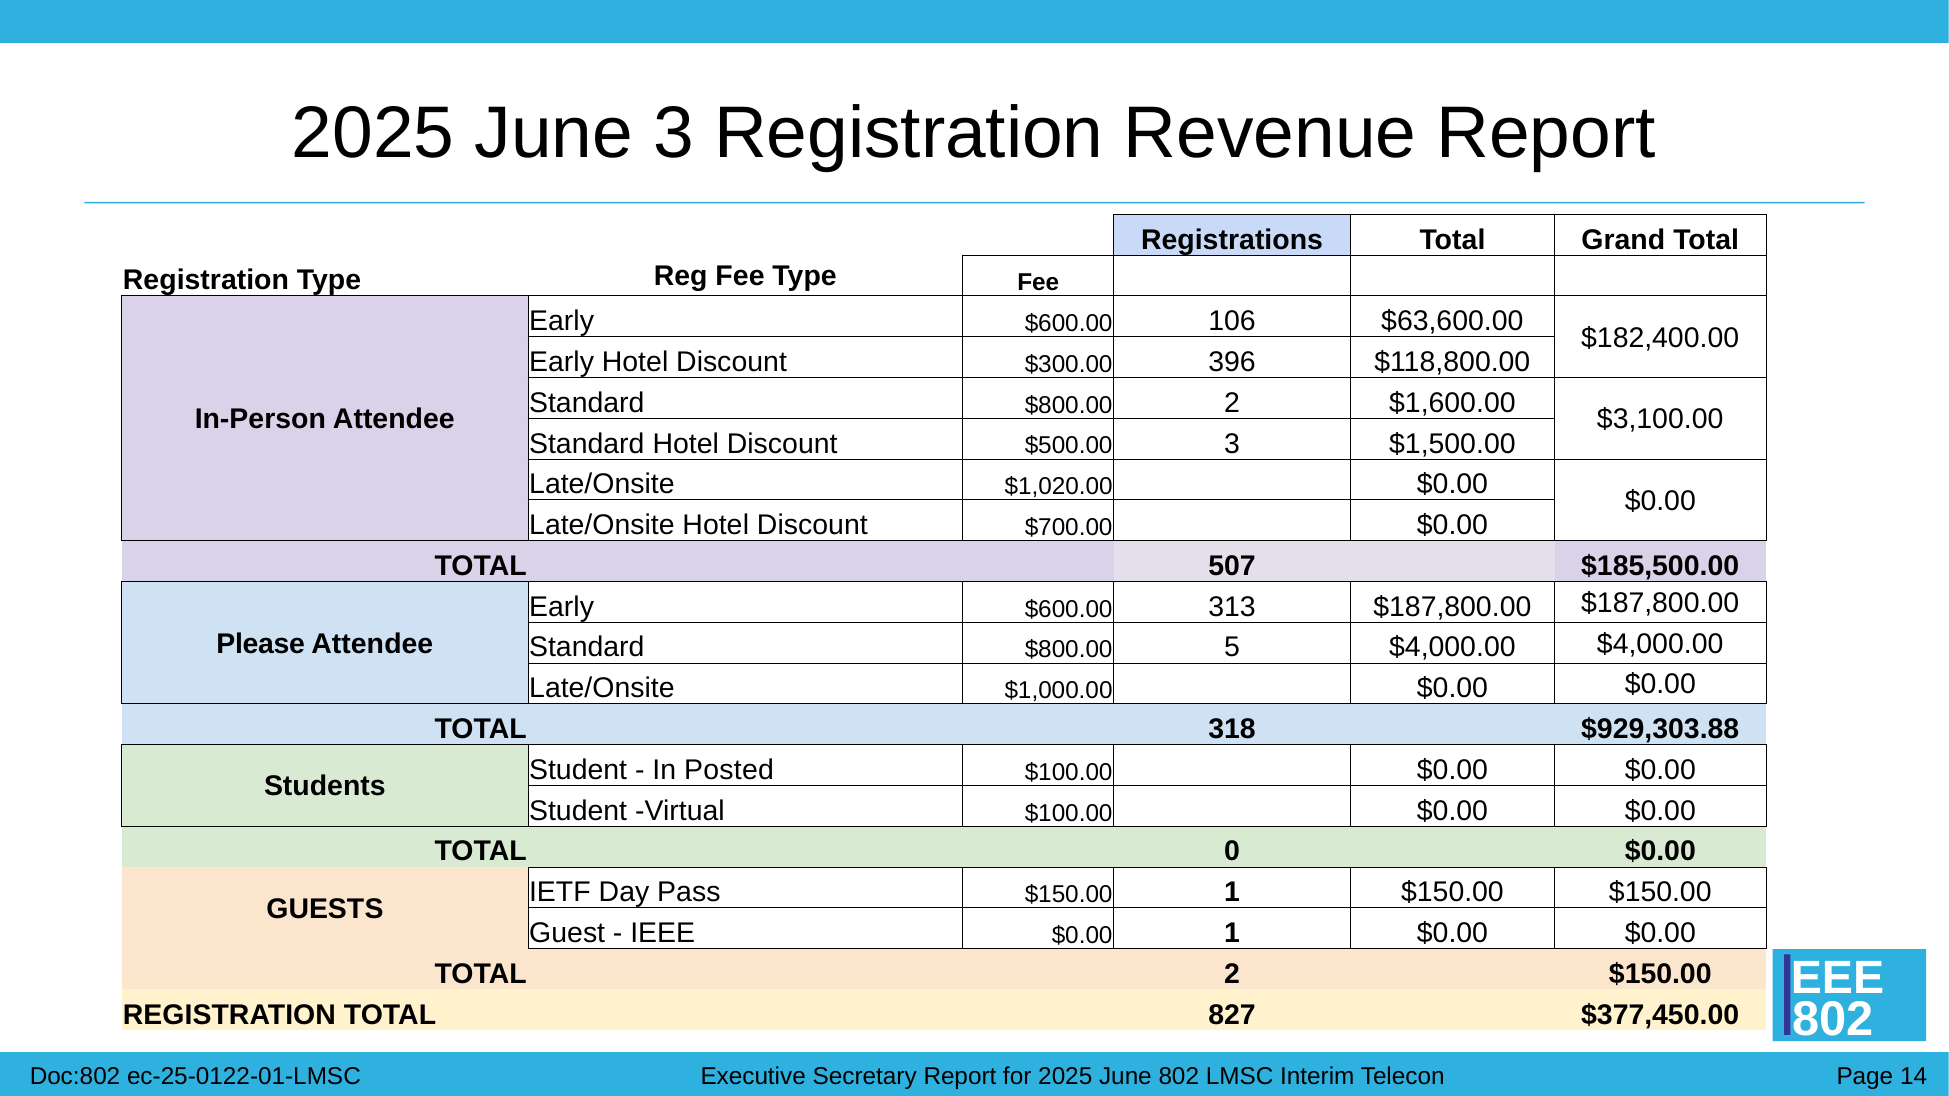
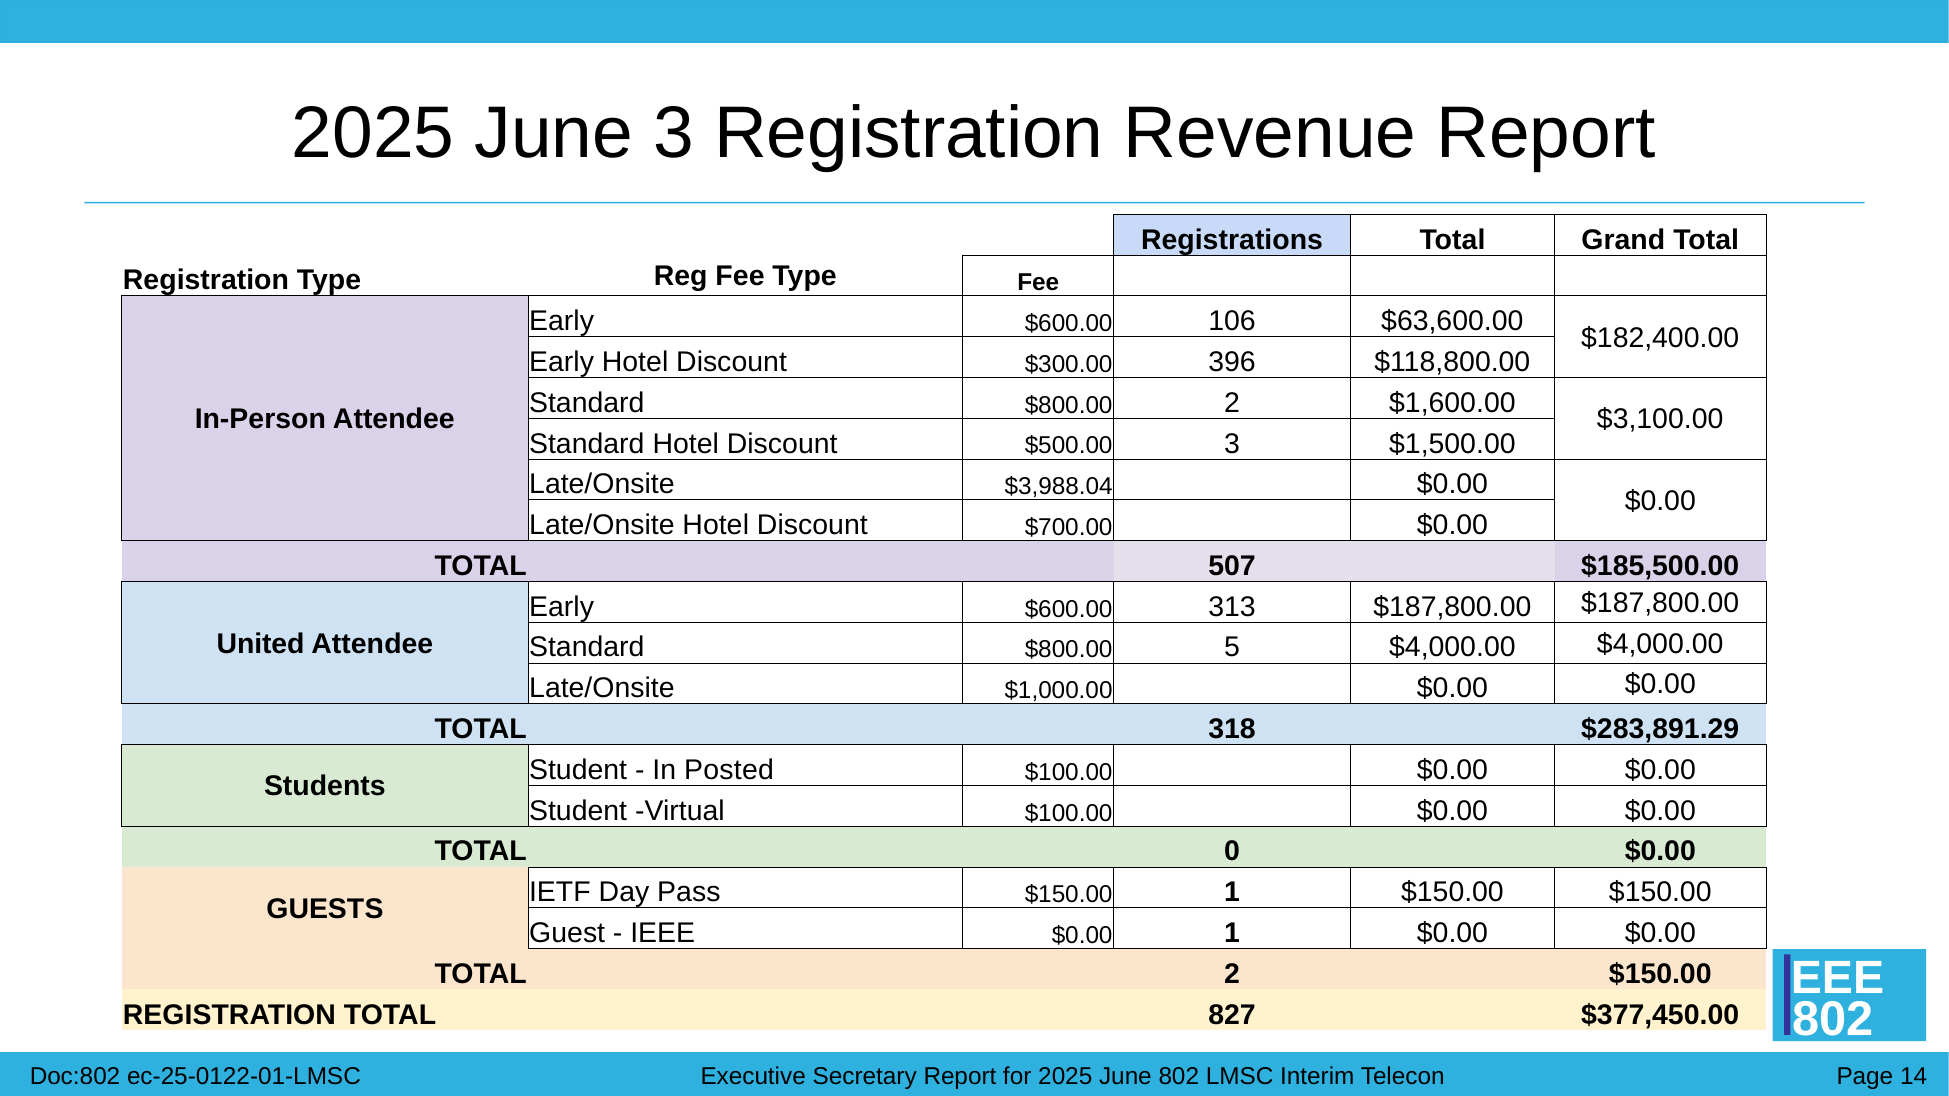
$1,020.00: $1,020.00 -> $3,988.04
Please: Please -> United
$929,303.88: $929,303.88 -> $283,891.29
